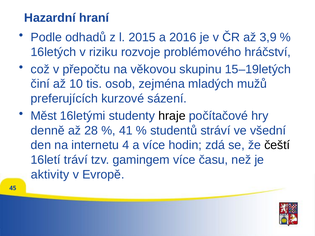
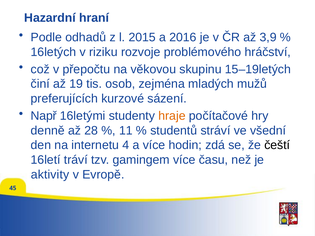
10: 10 -> 19
Měst: Měst -> Např
hraje colour: black -> orange
41: 41 -> 11
